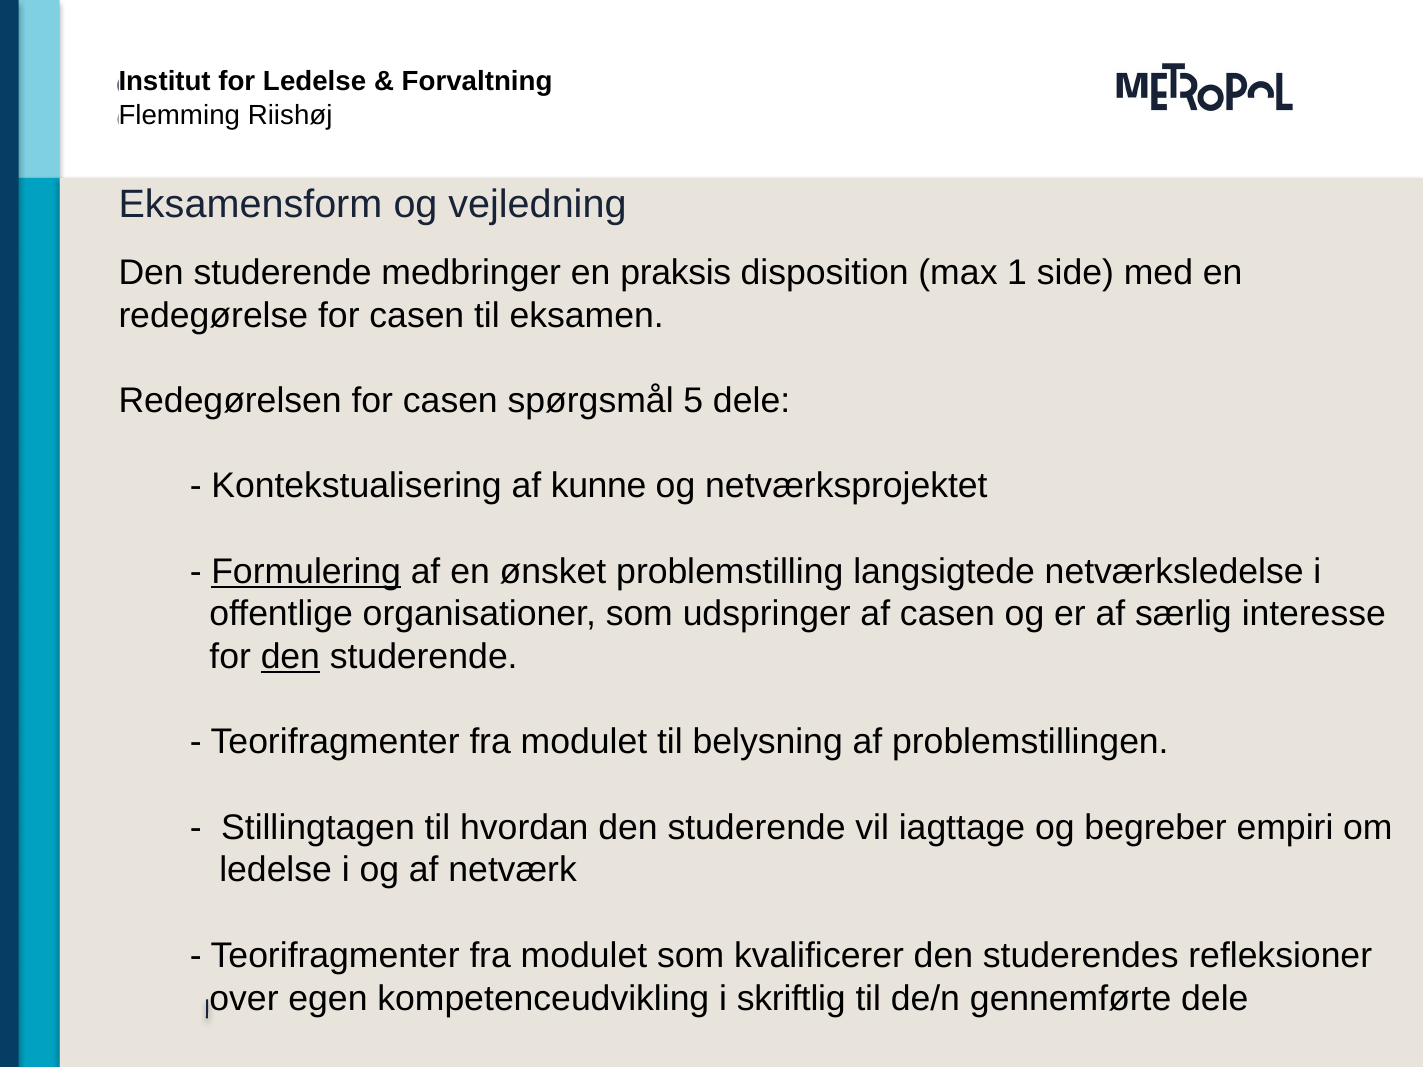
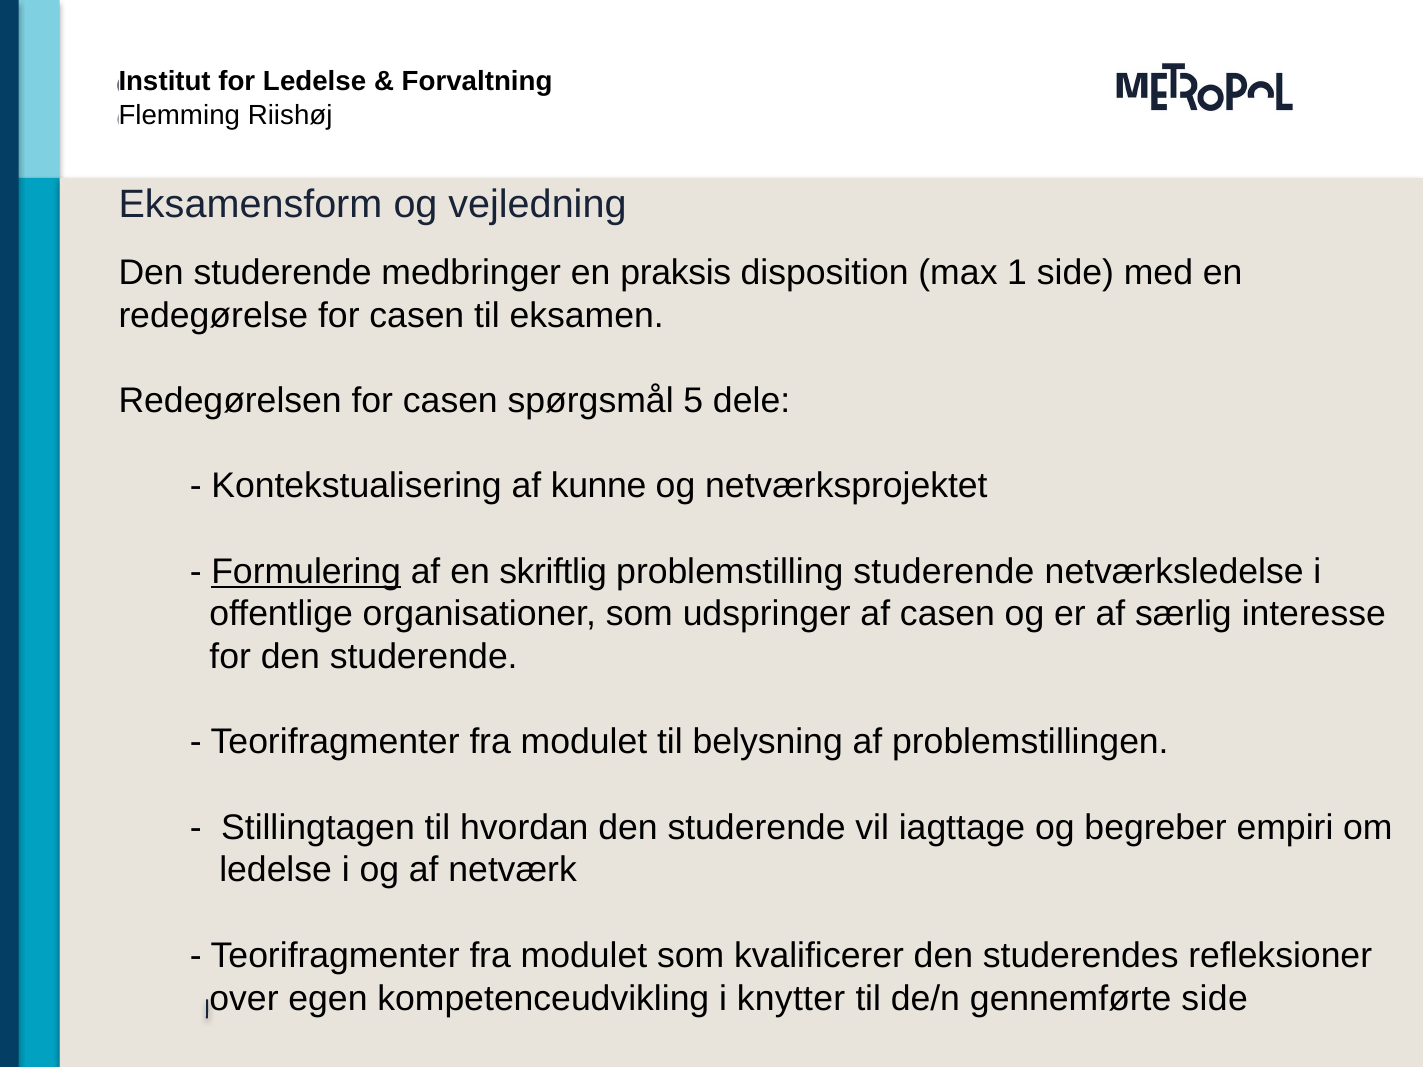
ønsket: ønsket -> skriftlig
problemstilling langsigtede: langsigtede -> studerende
den at (290, 657) underline: present -> none
skriftlig: skriftlig -> knytter
gennemførte dele: dele -> side
